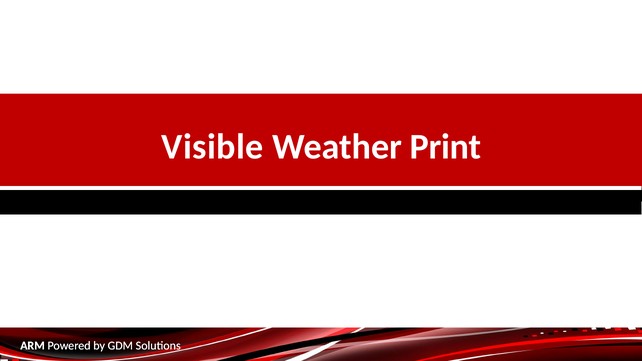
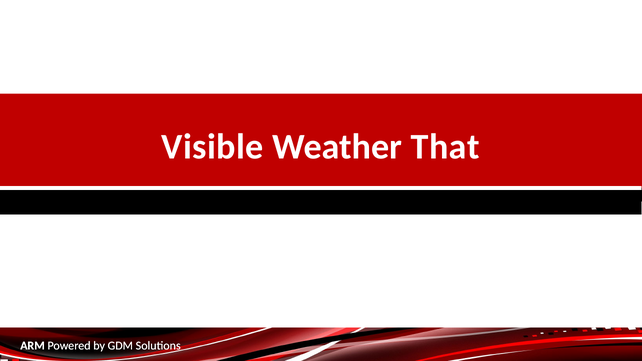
Print: Print -> That
